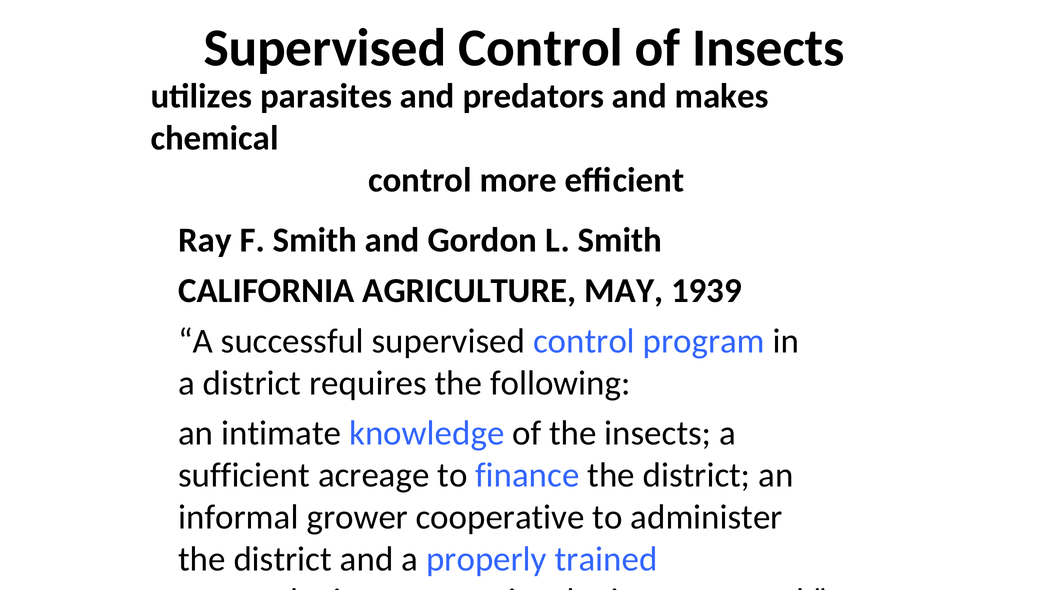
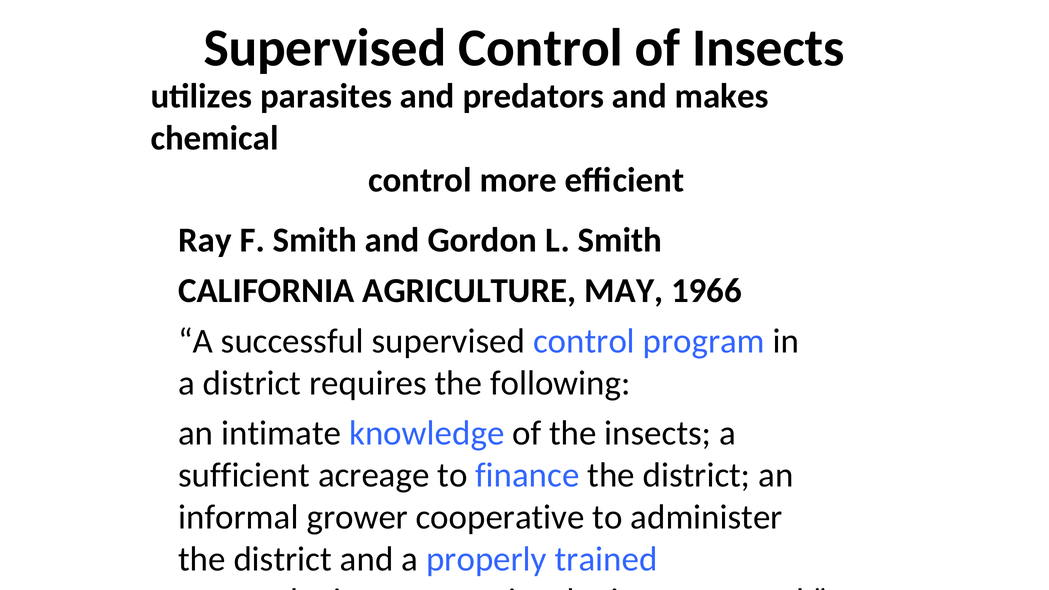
1939: 1939 -> 1966
